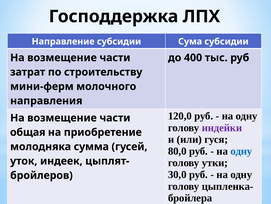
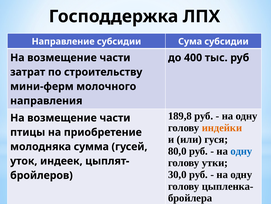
120,0: 120,0 -> 189,8
индейки colour: purple -> orange
общая: общая -> птицы
